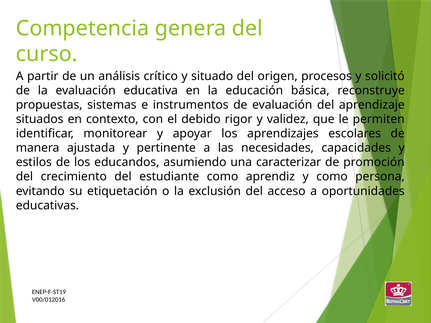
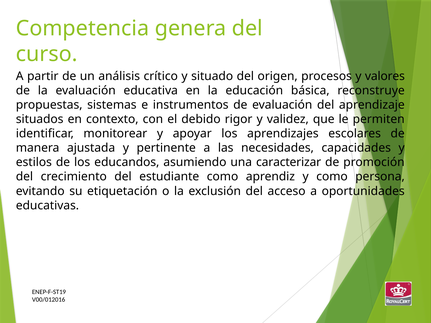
solicitó: solicitó -> valores
